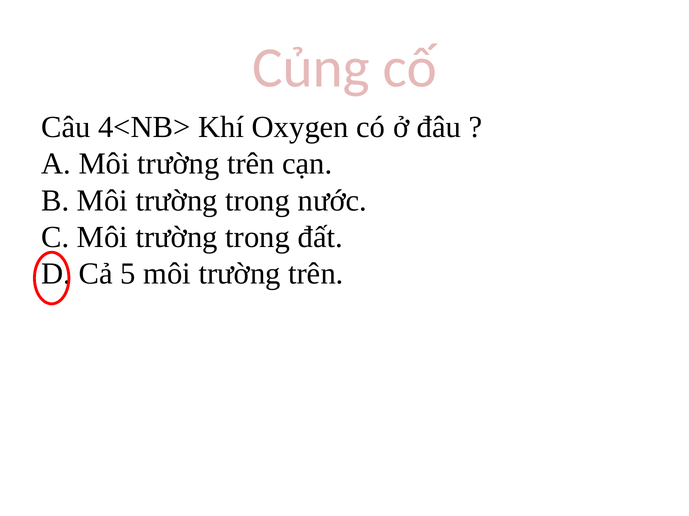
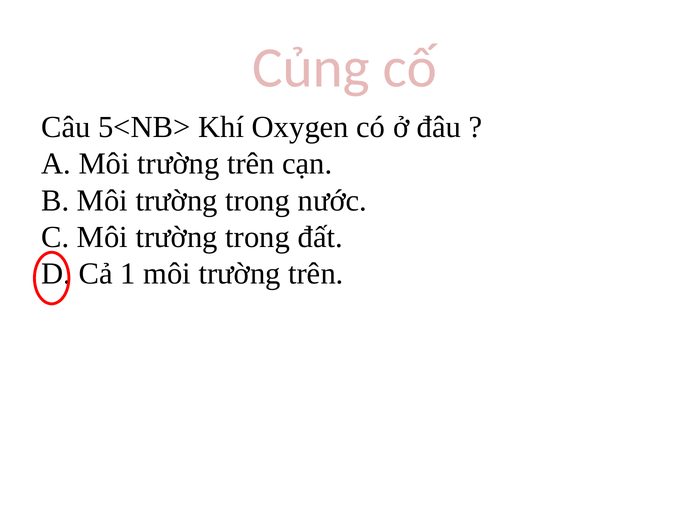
4<NB>: 4<NB> -> 5<NB>
5: 5 -> 1
